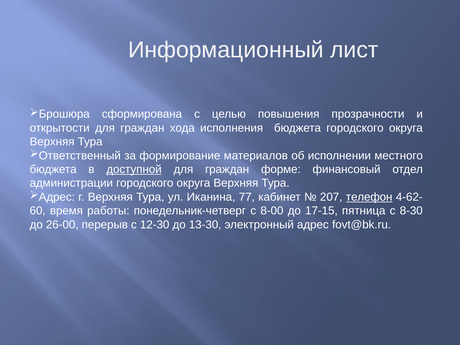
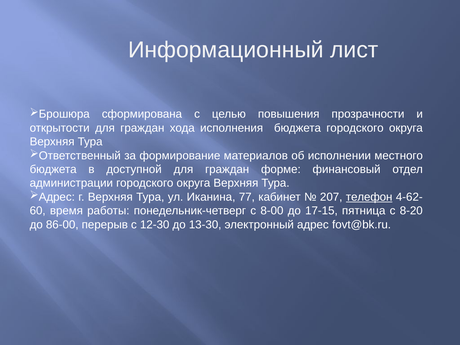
доступной underline: present -> none
8-30: 8-30 -> 8-20
26-00: 26-00 -> 86-00
